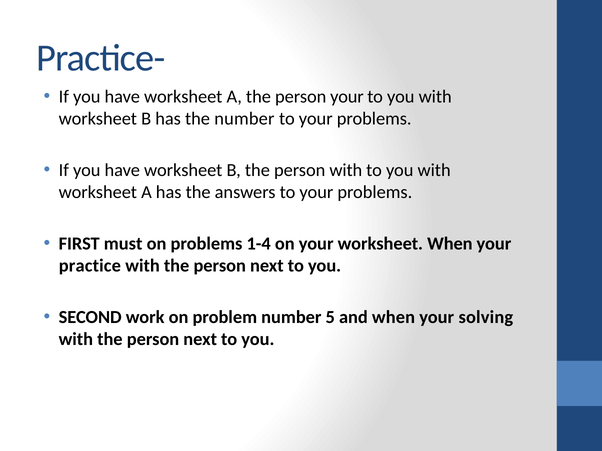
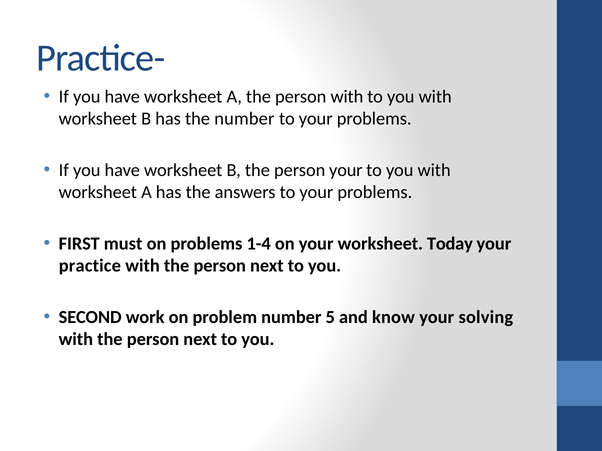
person your: your -> with
person with: with -> your
worksheet When: When -> Today
and when: when -> know
